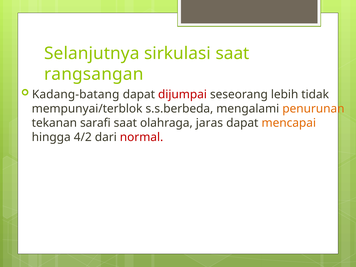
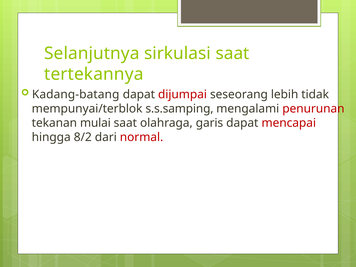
rangsangan: rangsangan -> tertekannya
s.s.berbeda: s.s.berbeda -> s.s.samping
penurunan colour: orange -> red
sarafi: sarafi -> mulai
jaras: jaras -> garis
mencapai colour: orange -> red
4/2: 4/2 -> 8/2
